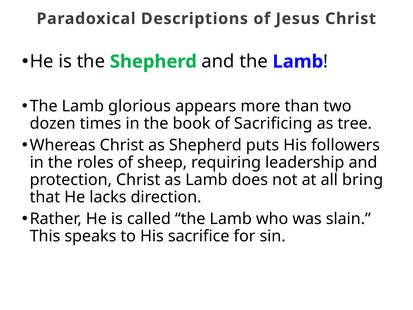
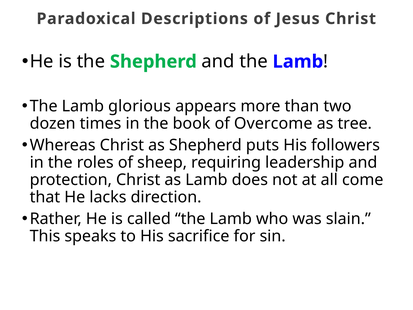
Sacrificing: Sacrificing -> Overcome
bring: bring -> come
